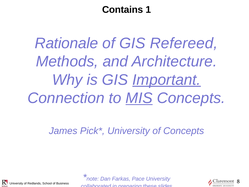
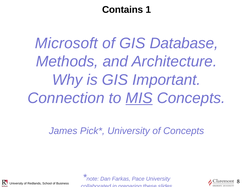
Rationale: Rationale -> Microsoft
Refereed: Refereed -> Database
Important underline: present -> none
